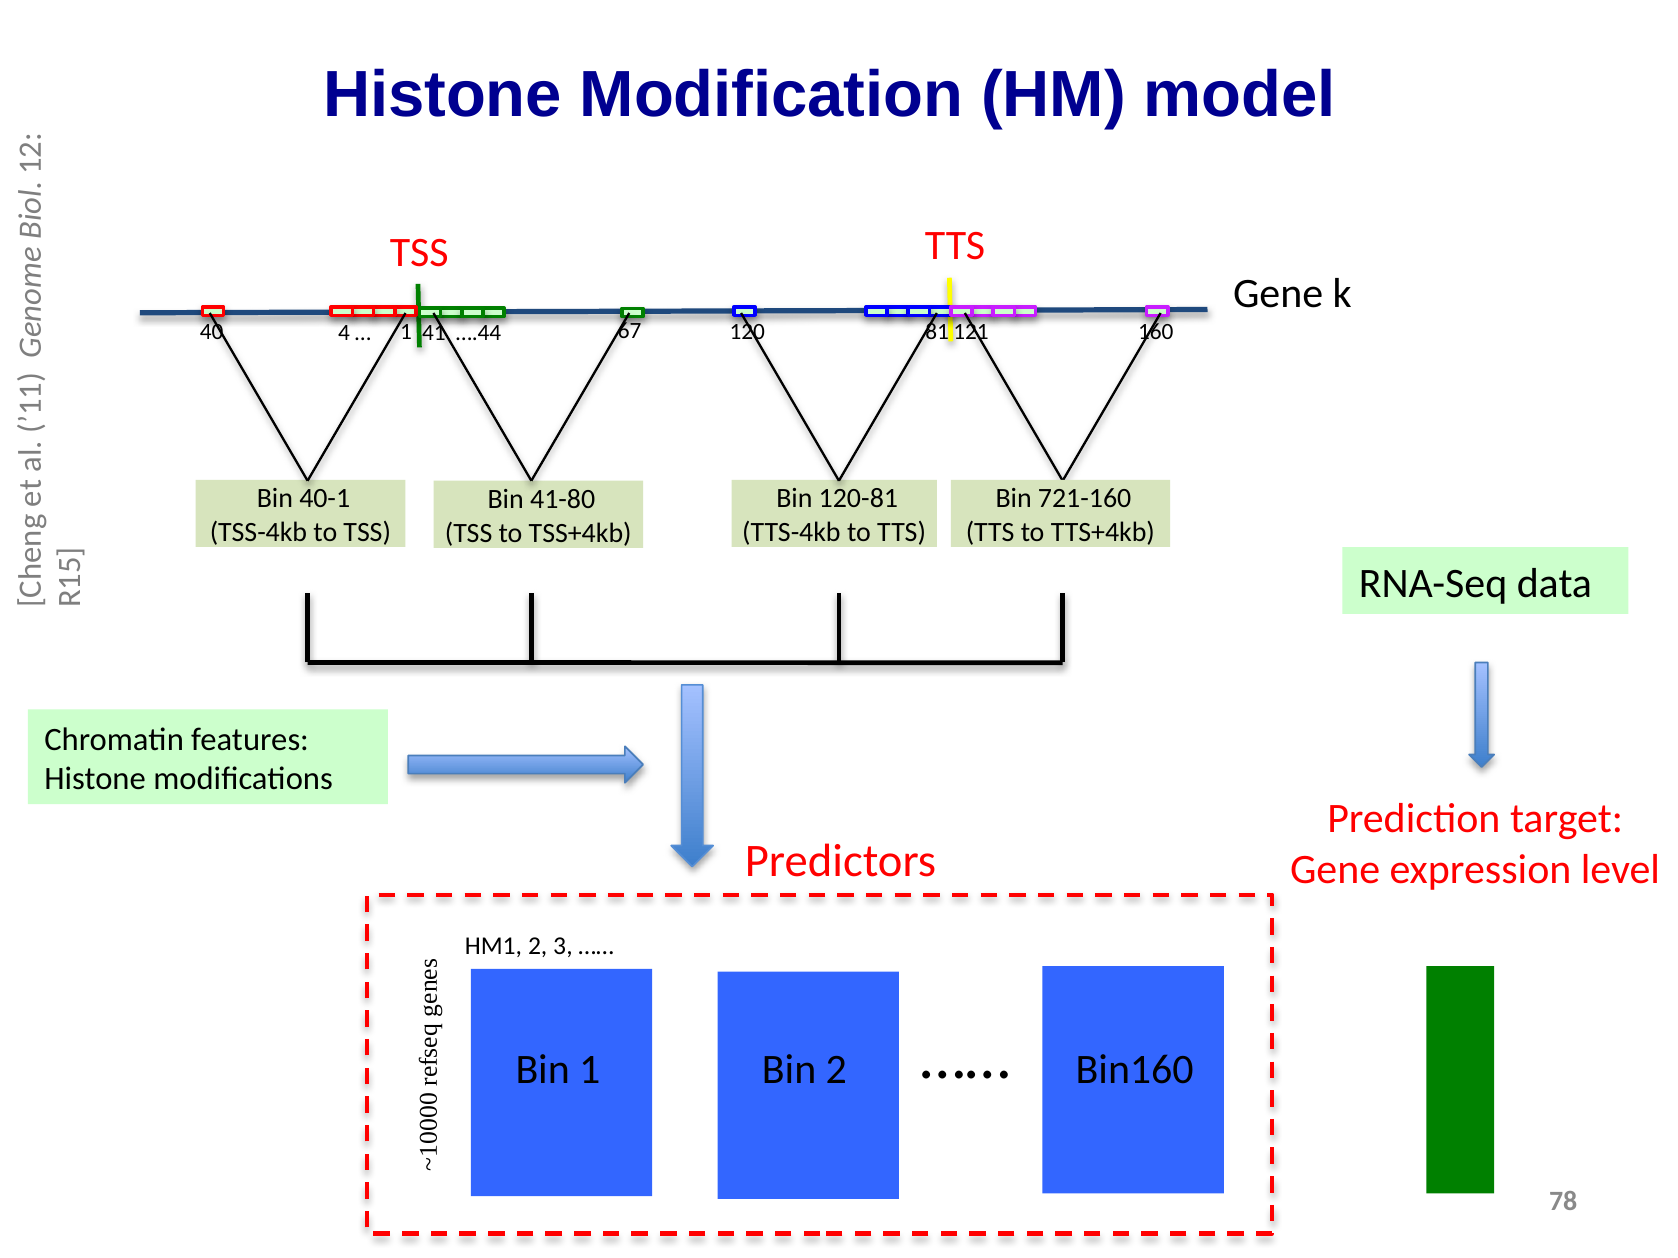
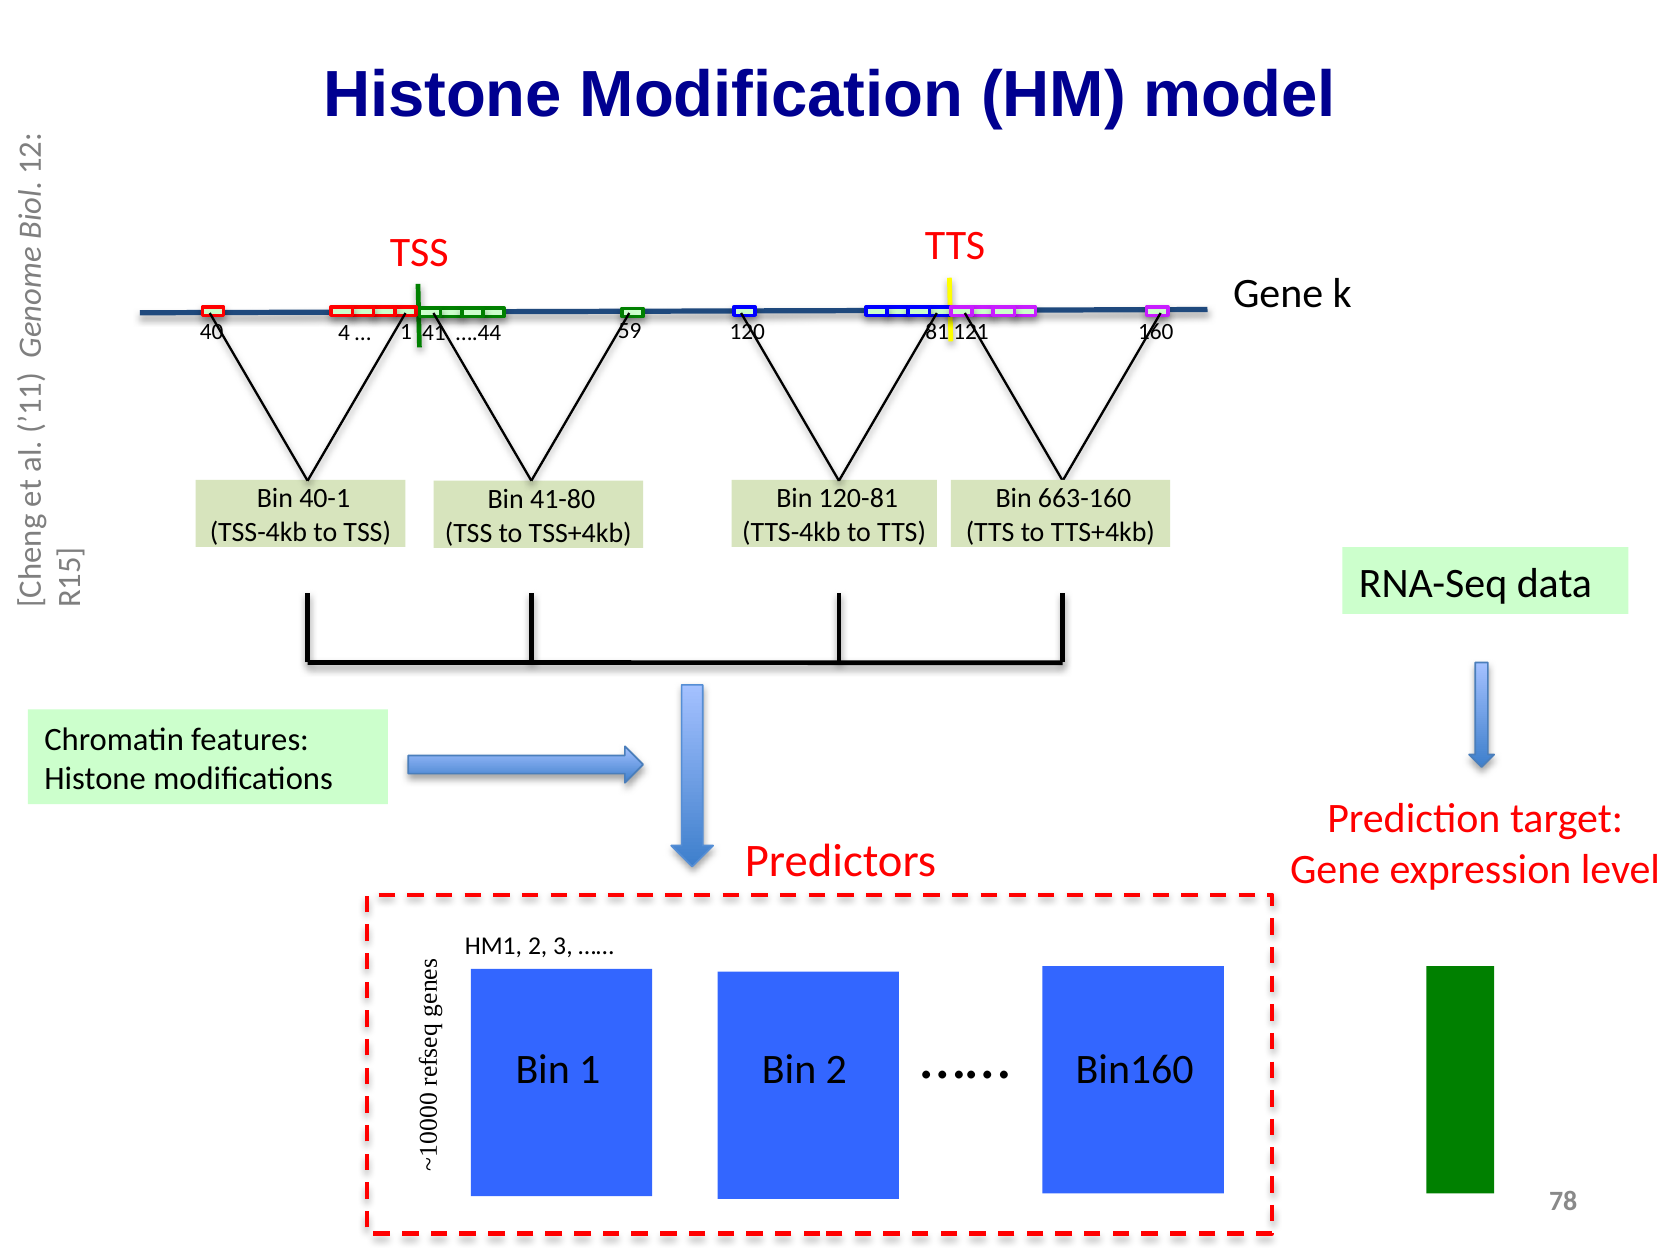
67: 67 -> 59
721-160: 721-160 -> 663-160
